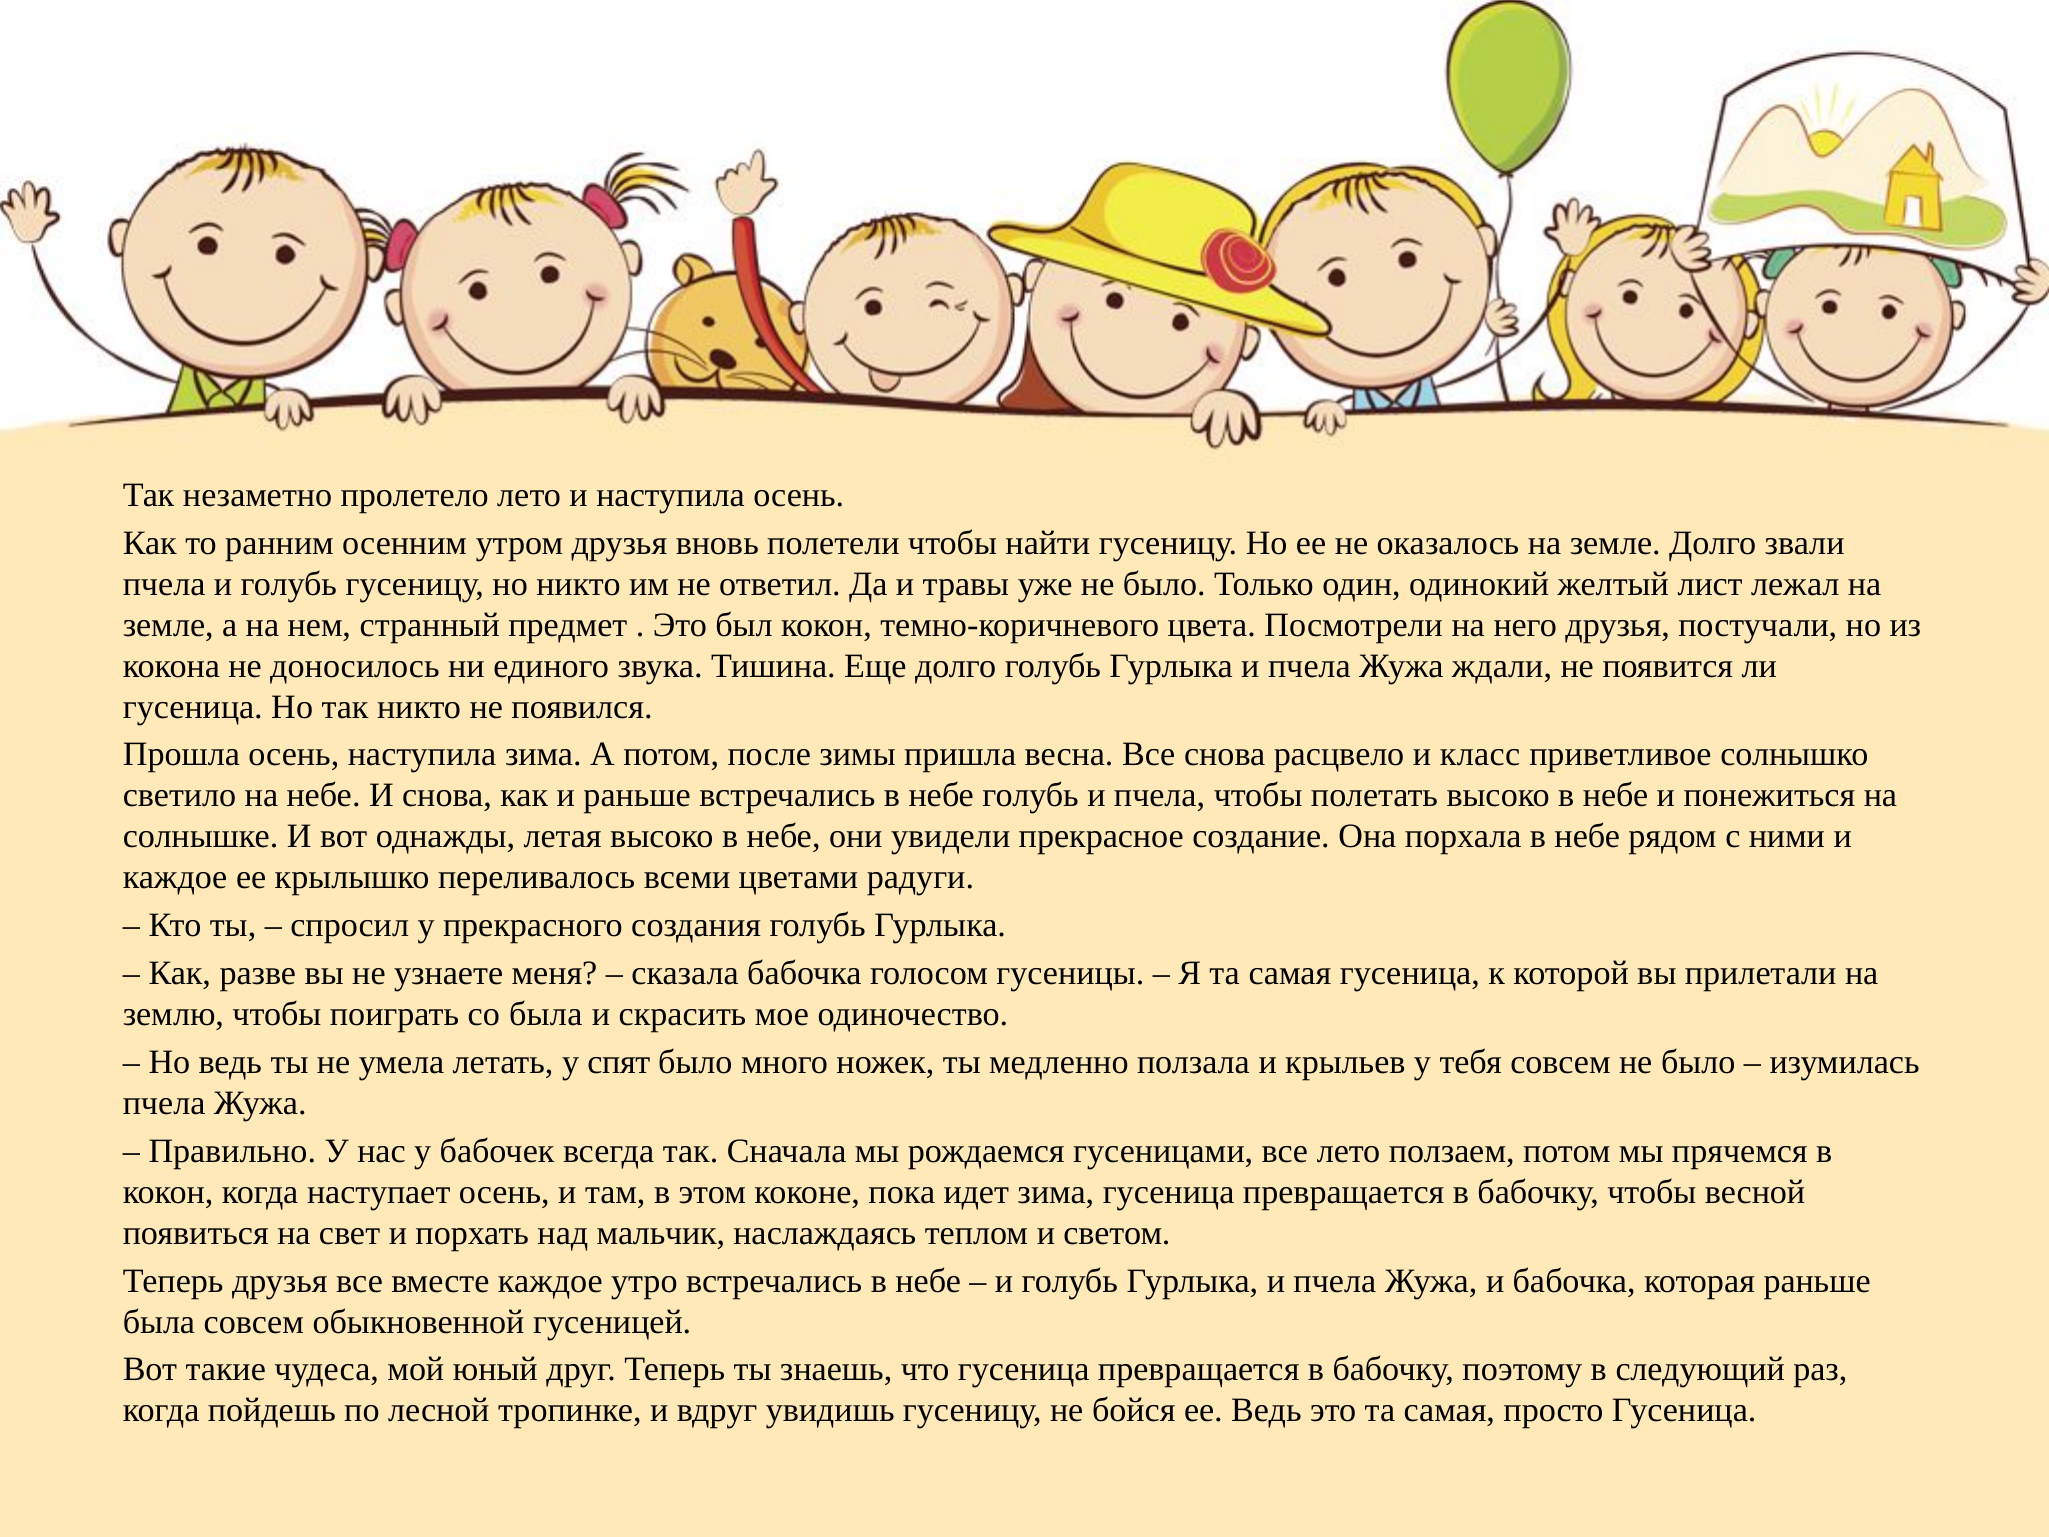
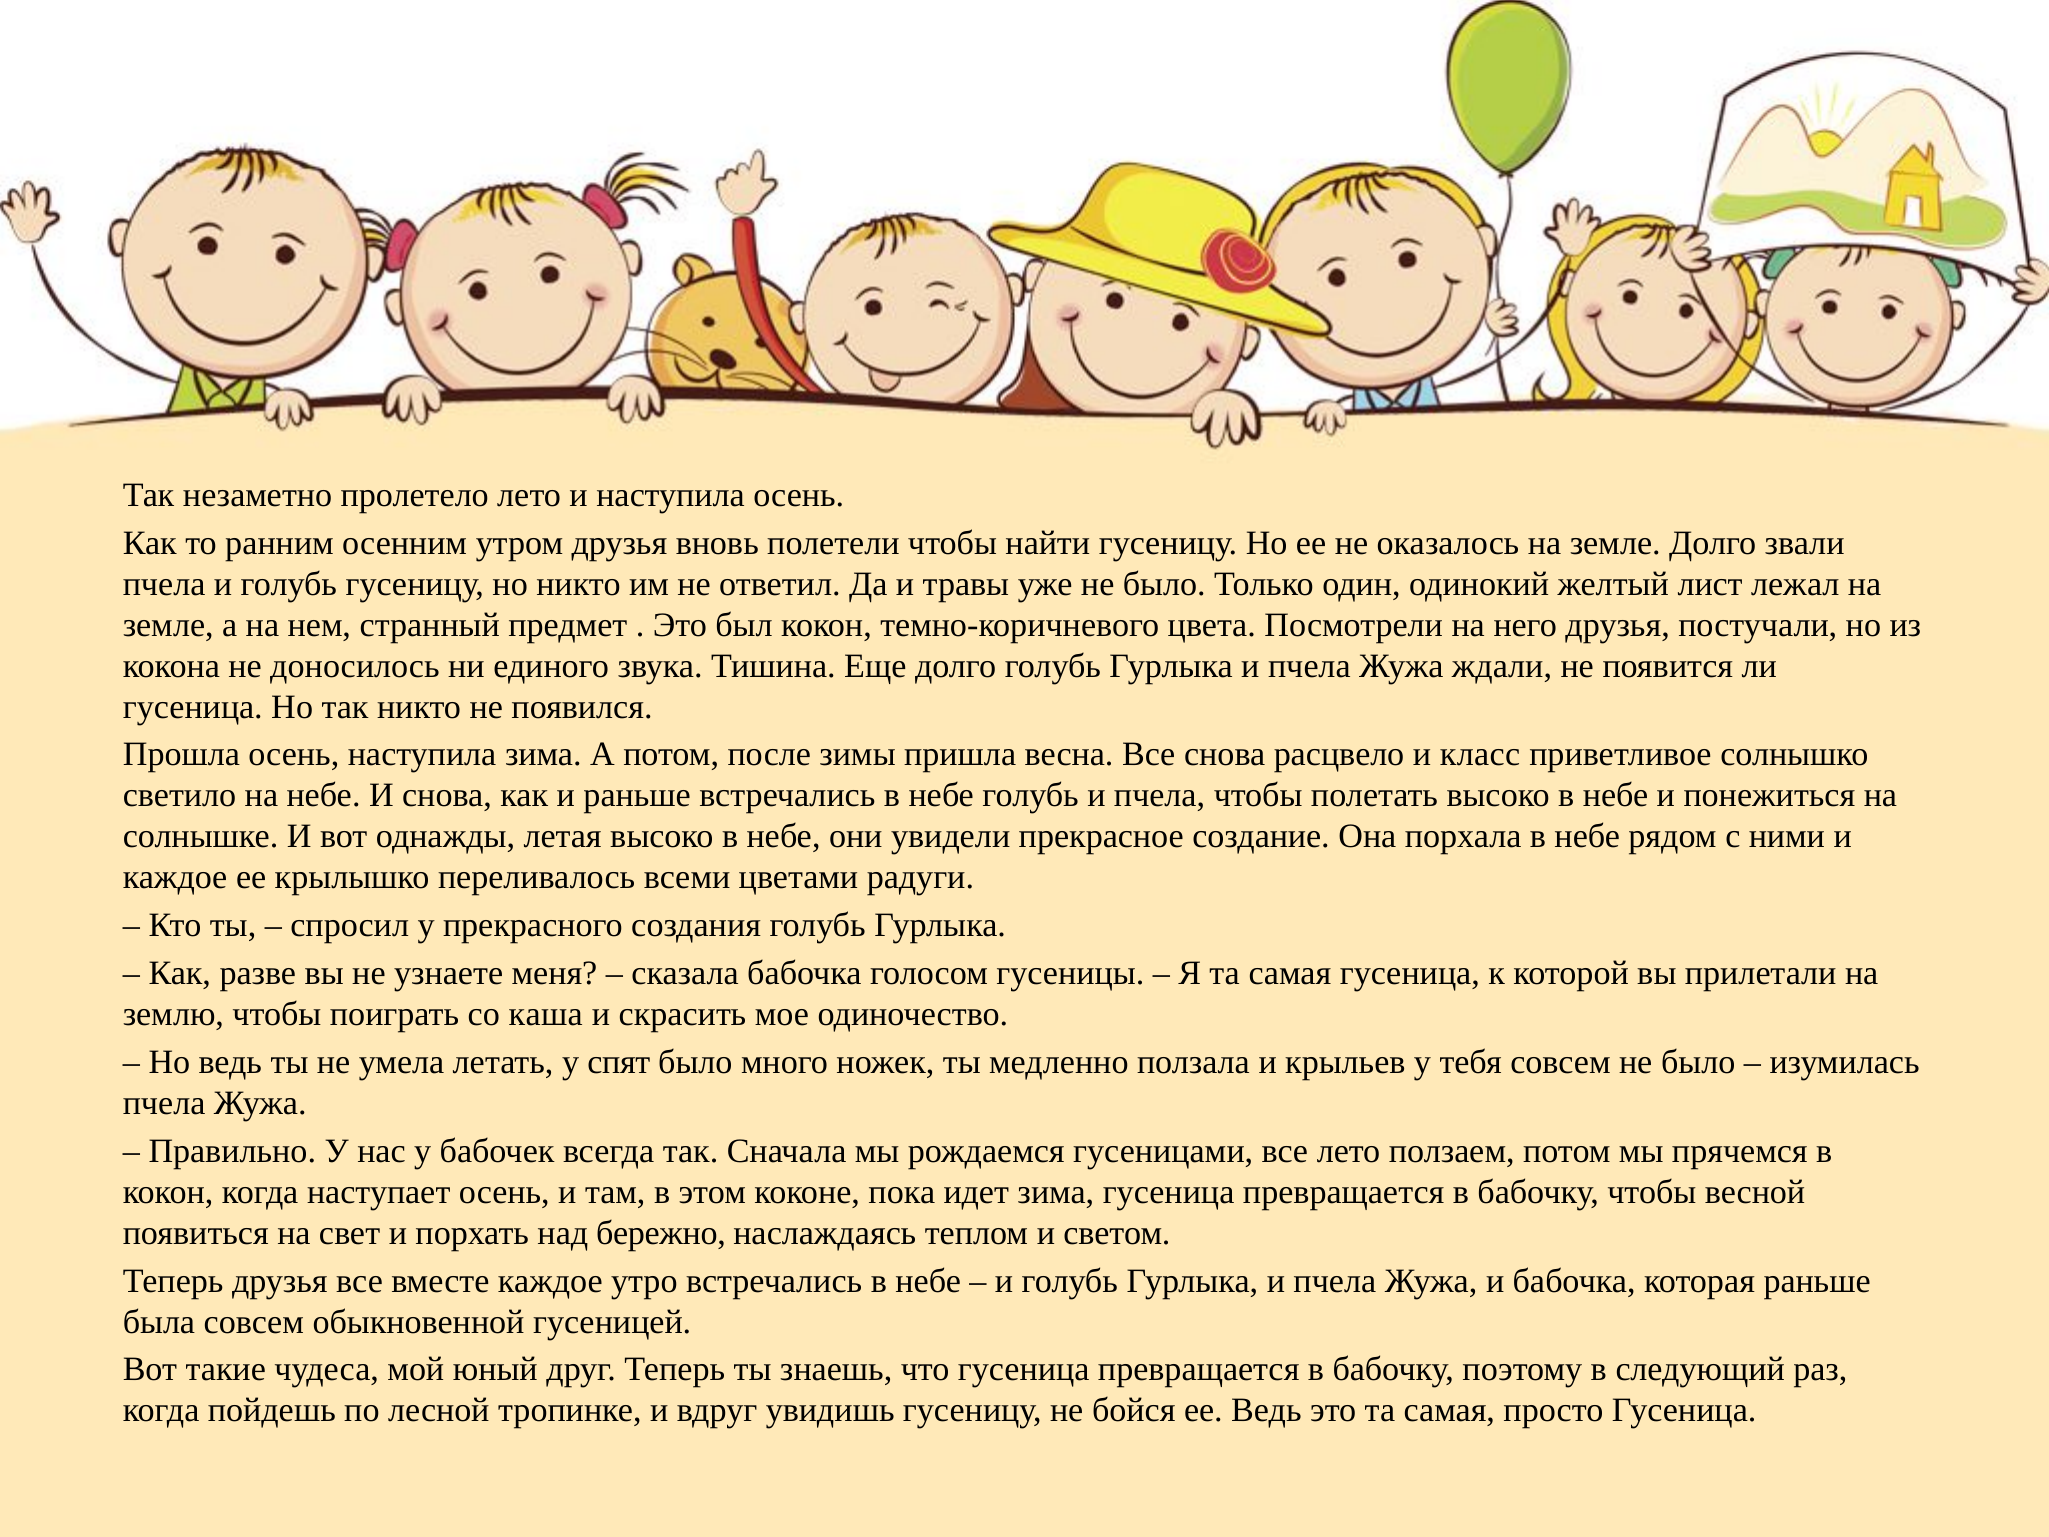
со была: была -> каша
мальчик: мальчик -> бережно
